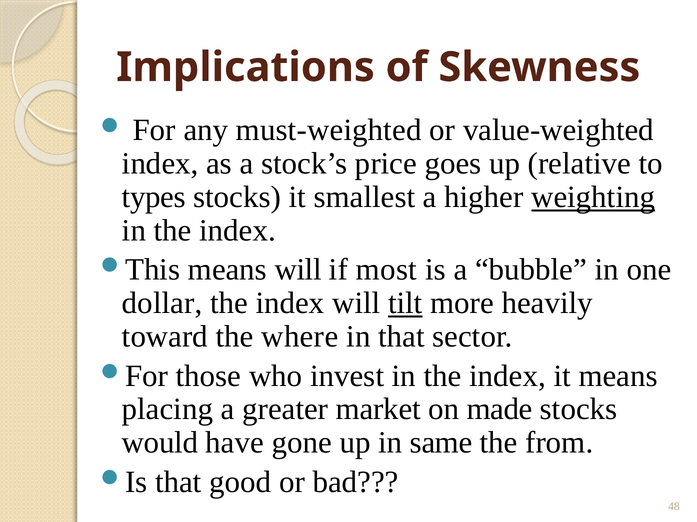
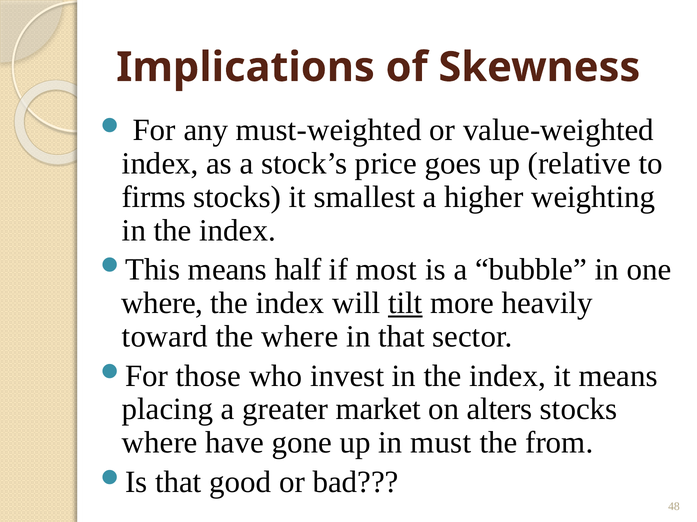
types: types -> firms
weighting underline: present -> none
means will: will -> half
dollar at (162, 304): dollar -> where
made: made -> alters
would at (160, 443): would -> where
same: same -> must
